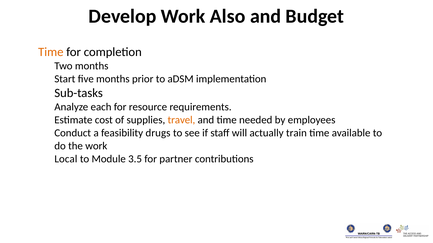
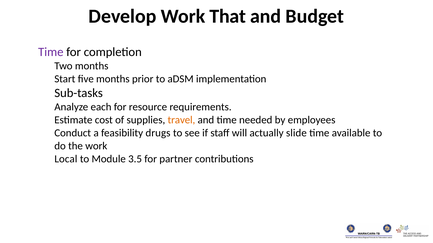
Also: Also -> That
Time at (51, 52) colour: orange -> purple
train: train -> slide
